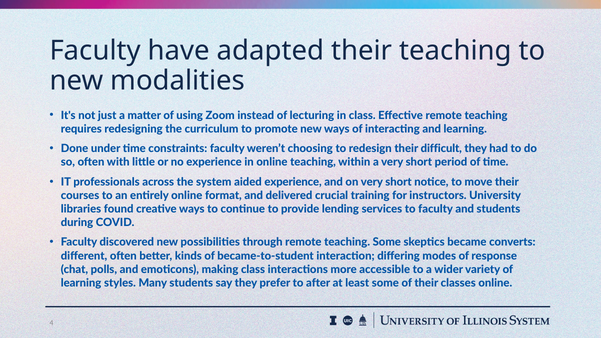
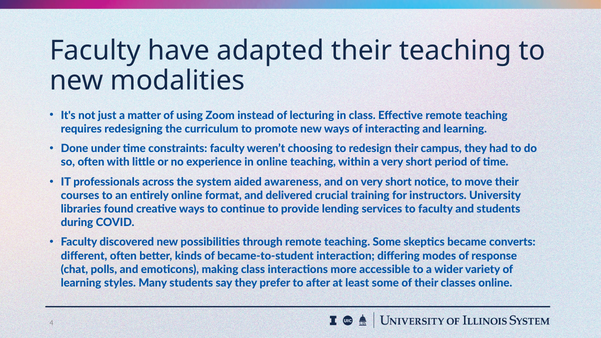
difficult: difficult -> campus
aided experience: experience -> awareness
